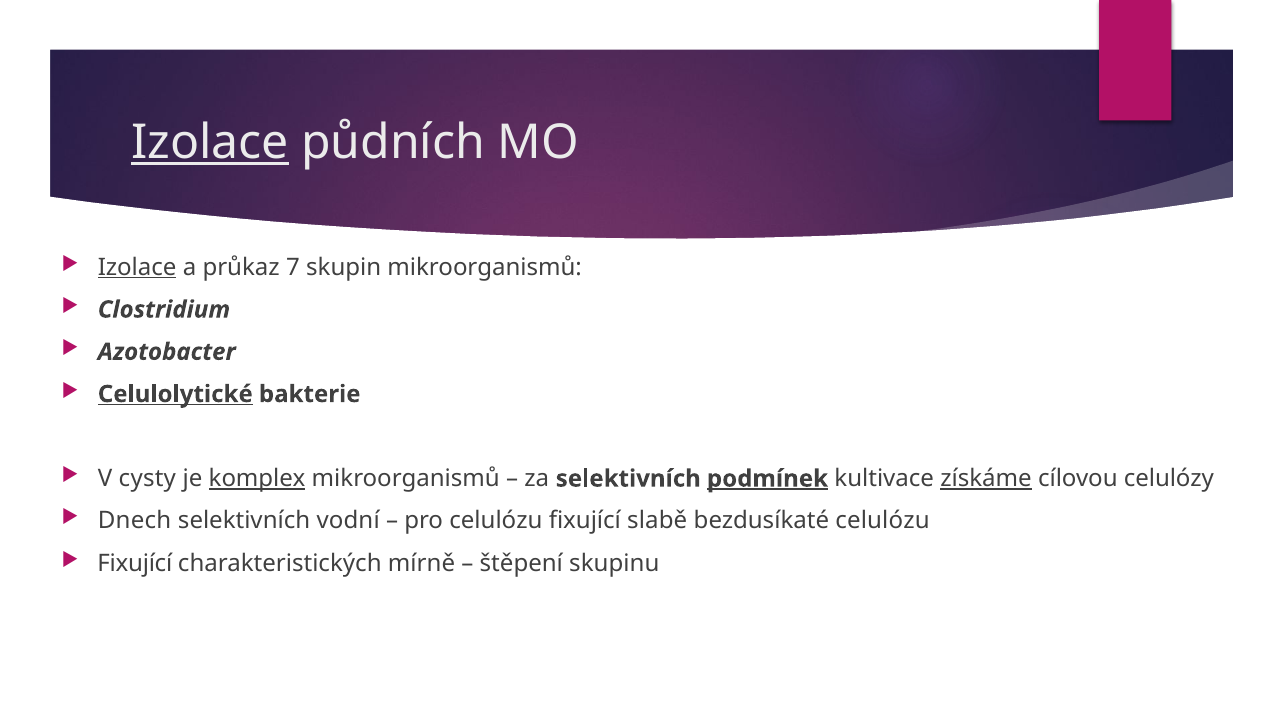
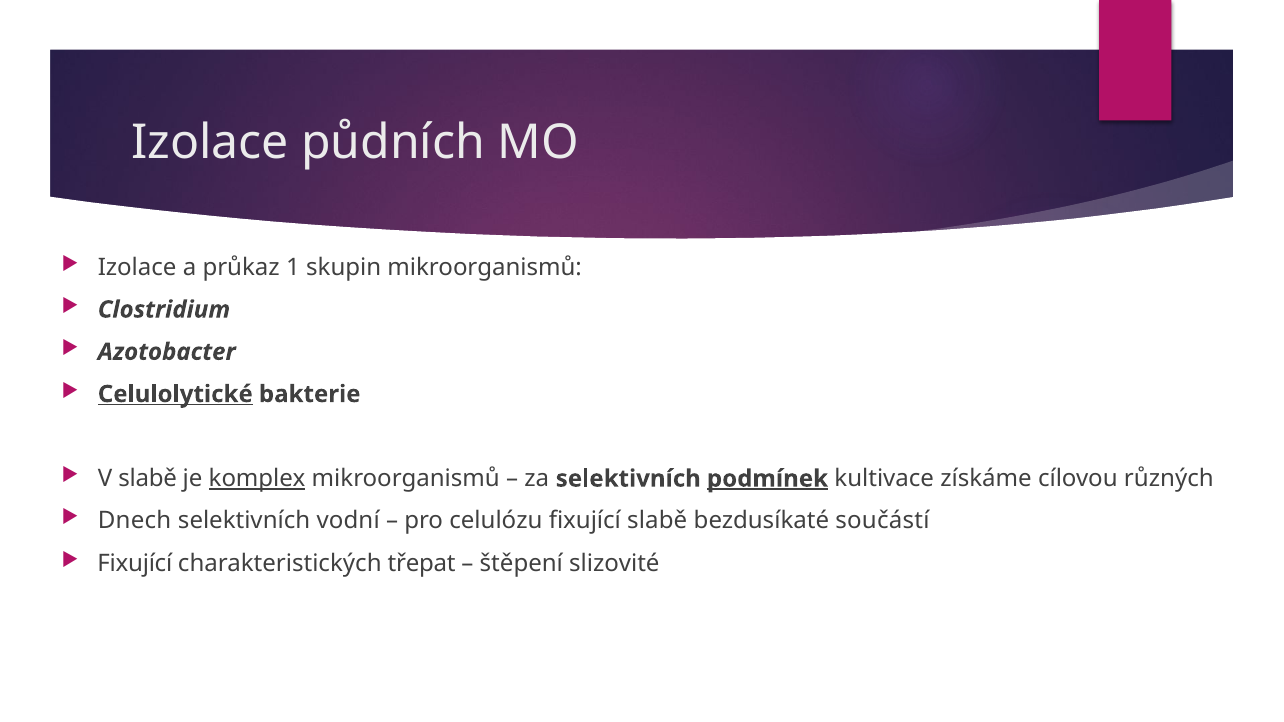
Izolace at (210, 143) underline: present -> none
Izolace at (137, 267) underline: present -> none
7: 7 -> 1
V cysty: cysty -> slabě
získáme underline: present -> none
celulózy: celulózy -> různých
bezdusíkaté celulózu: celulózu -> součástí
mírně: mírně -> třepat
skupinu: skupinu -> slizovité
